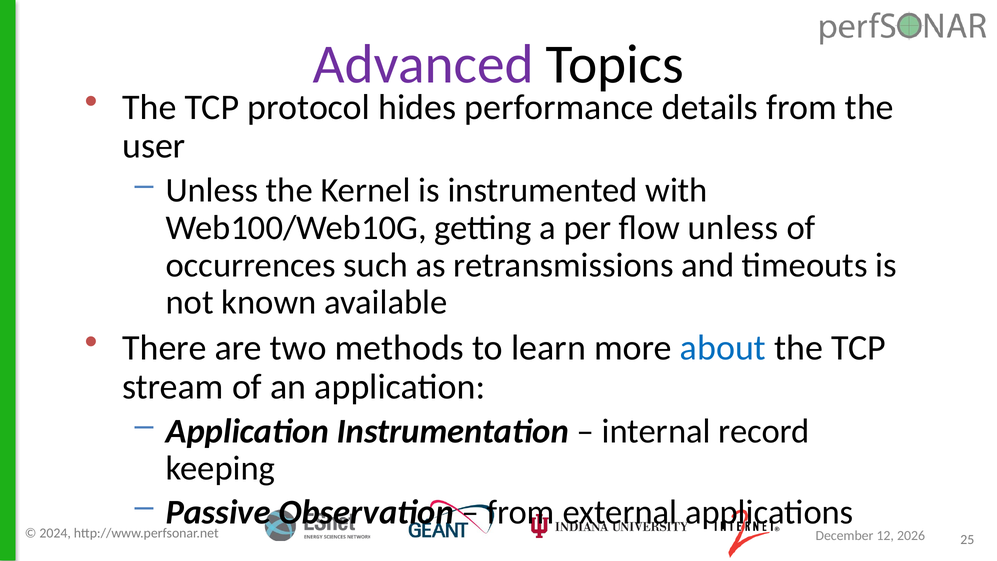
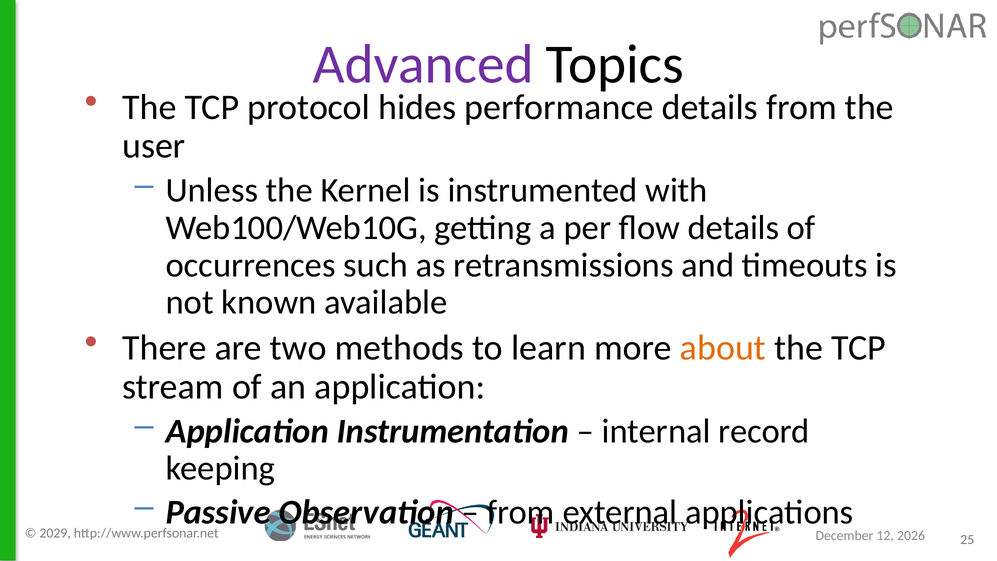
flow unless: unless -> details
about colour: blue -> orange
2024: 2024 -> 2029
